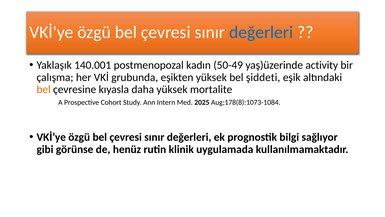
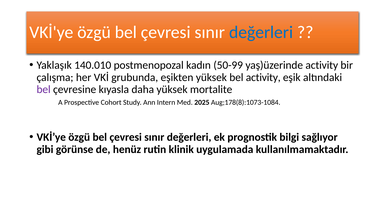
140.001: 140.001 -> 140.010
50-49: 50-49 -> 50-99
bel şiddeti: şiddeti -> activity
bel at (44, 89) colour: orange -> purple
